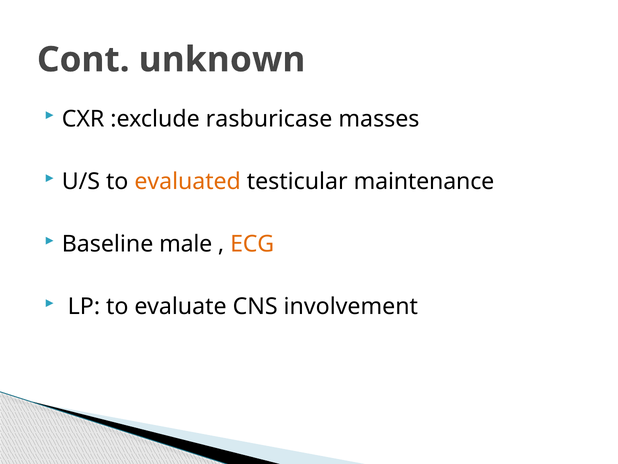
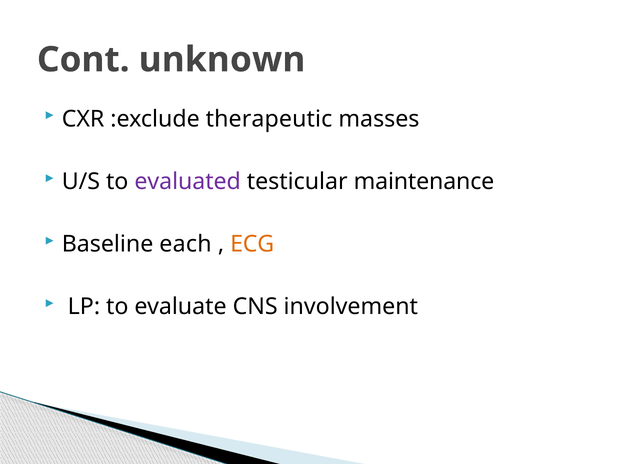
rasburicase: rasburicase -> therapeutic
evaluated colour: orange -> purple
male: male -> each
